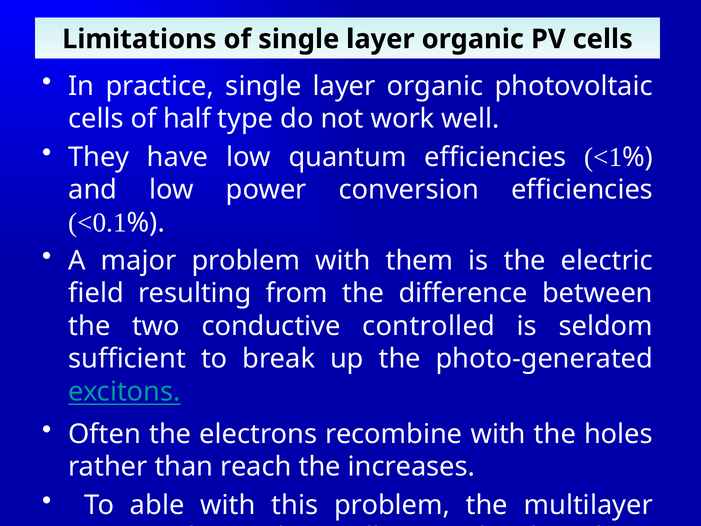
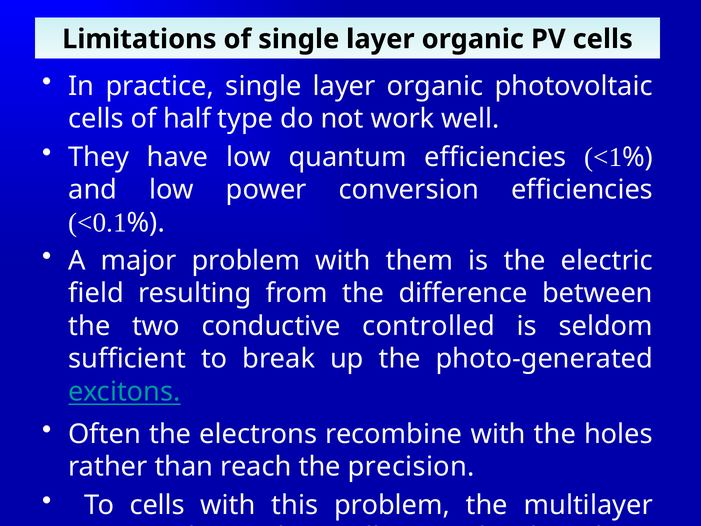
increases: increases -> precision
To able: able -> cells
